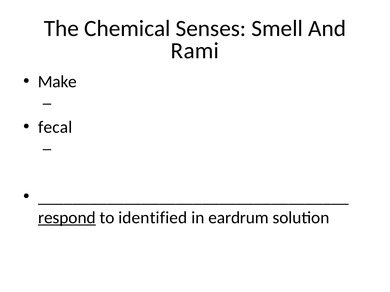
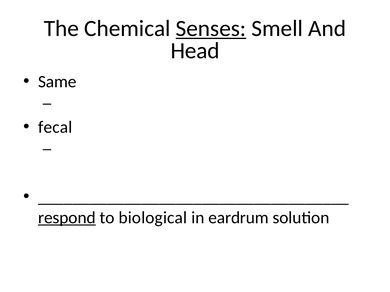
Senses underline: none -> present
Rami: Rami -> Head
Make: Make -> Same
identified: identified -> biological
